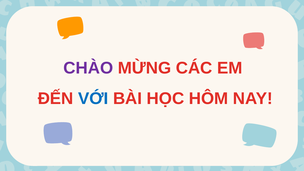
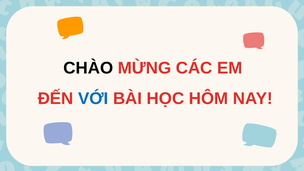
CHÀO colour: purple -> black
